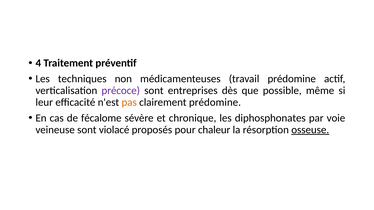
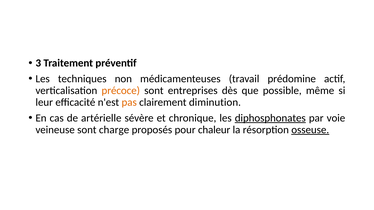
4: 4 -> 3
précoce colour: purple -> orange
clairement prédomine: prédomine -> diminution
fécalome: fécalome -> artérielle
diphosphonates underline: none -> present
violacé: violacé -> charge
